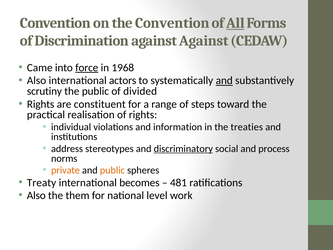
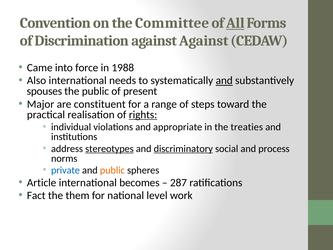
the Convention: Convention -> Committee
force underline: present -> none
1968: 1968 -> 1988
actors: actors -> needs
scrutiny: scrutiny -> spouses
divided: divided -> present
Rights at (41, 104): Rights -> Major
rights at (143, 115) underline: none -> present
information: information -> appropriate
stereotypes underline: none -> present
private colour: orange -> blue
Treaty: Treaty -> Article
481: 481 -> 287
Also at (36, 195): Also -> Fact
